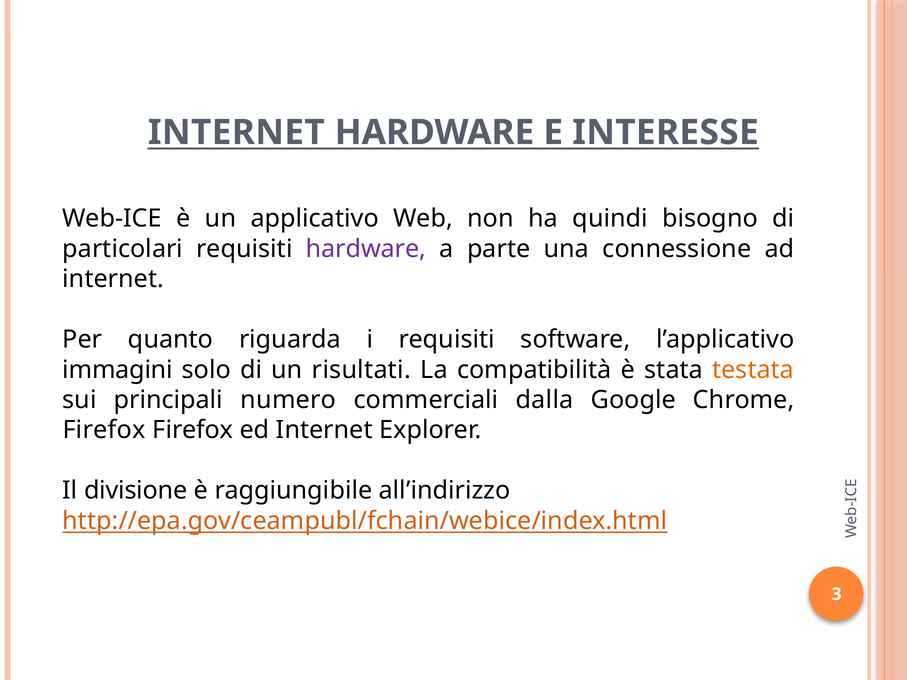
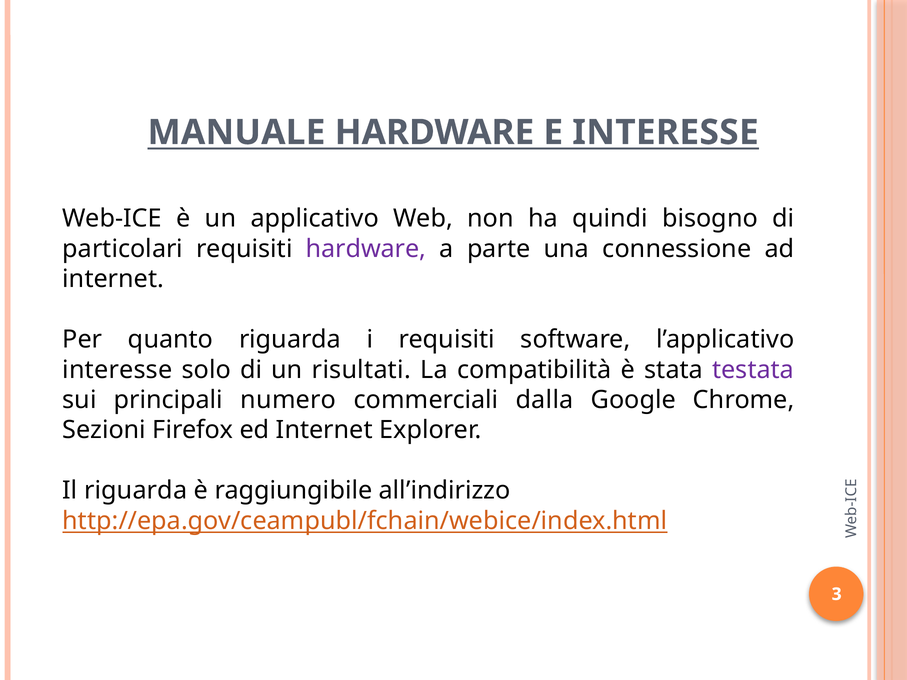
INTERNET at (236, 132): INTERNET -> MANUALE
immagini at (118, 370): immagini -> interesse
testata colour: orange -> purple
Firefox at (104, 430): Firefox -> Sezioni
Il divisione: divisione -> riguarda
